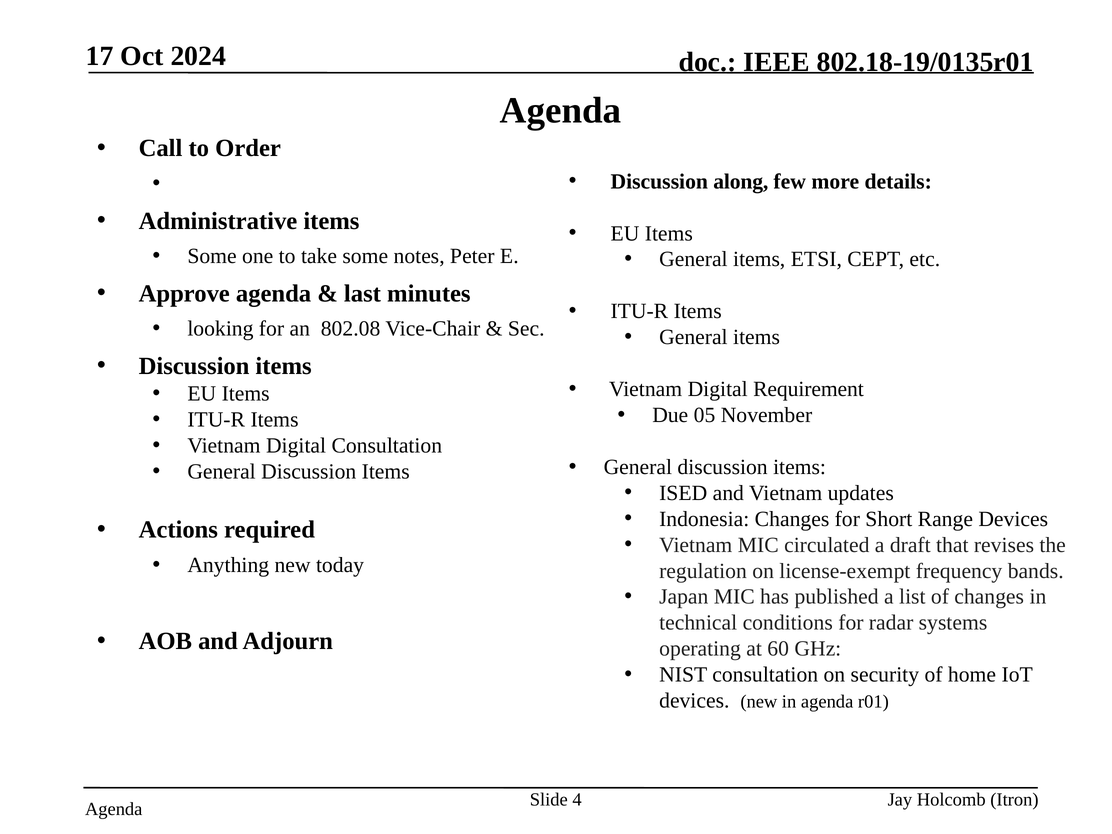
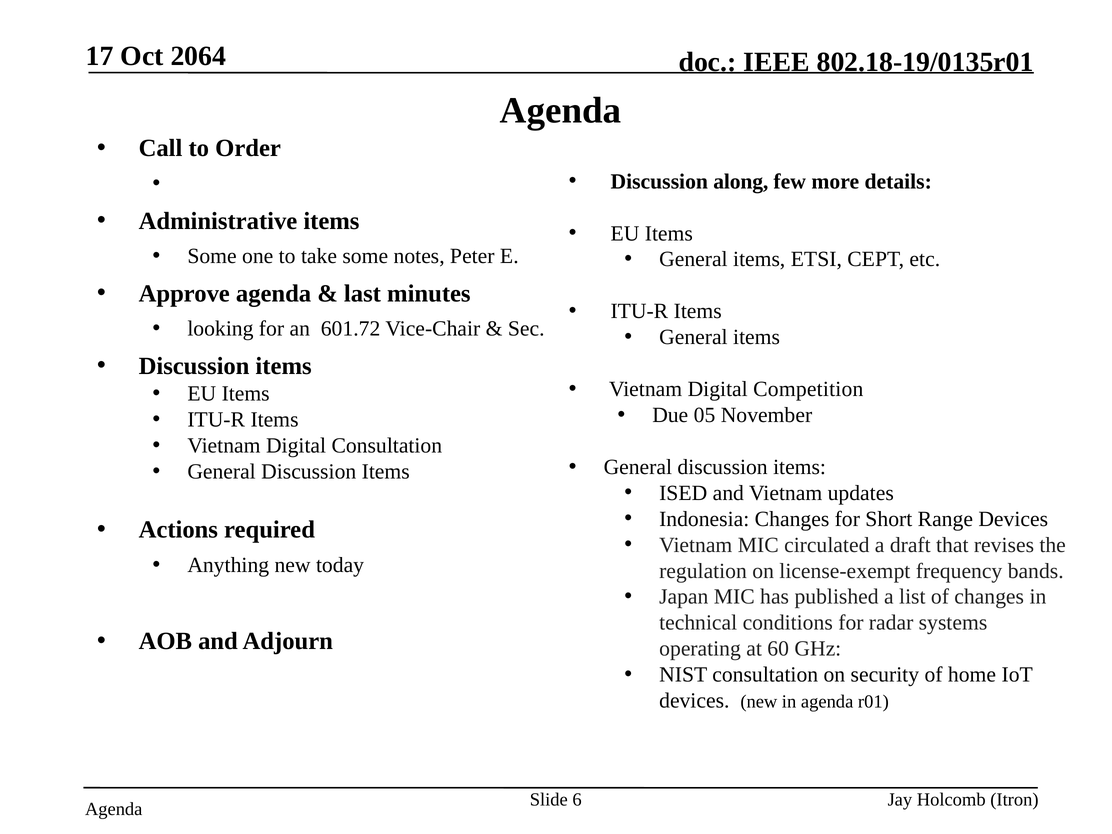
2024: 2024 -> 2064
802.08: 802.08 -> 601.72
Requirement: Requirement -> Competition
4: 4 -> 6
